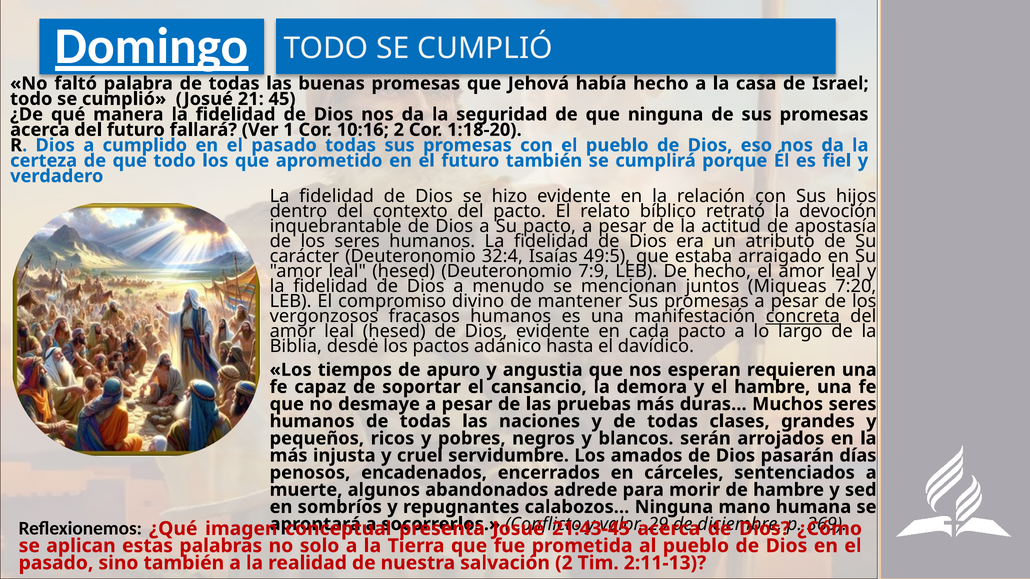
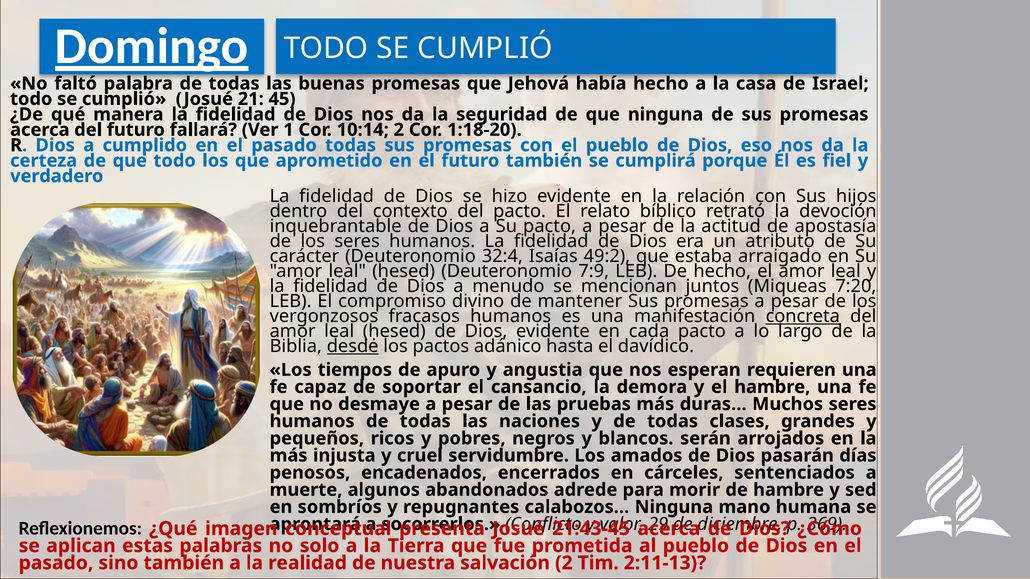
10:16: 10:16 -> 10:14
49:5: 49:5 -> 49:2
desde underline: none -> present
